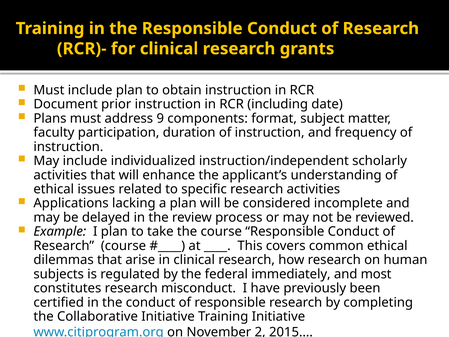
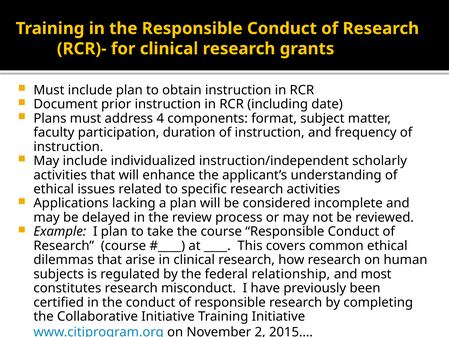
9: 9 -> 4
immediately: immediately -> relationship
